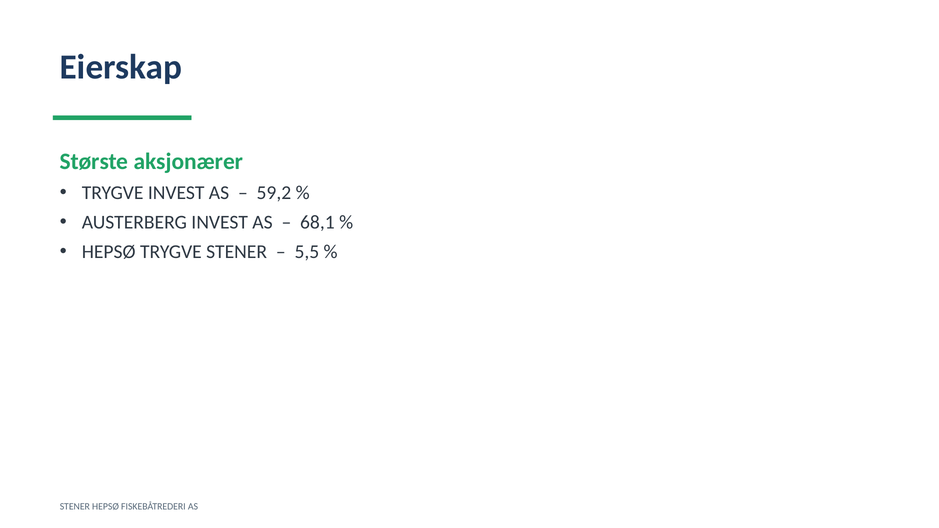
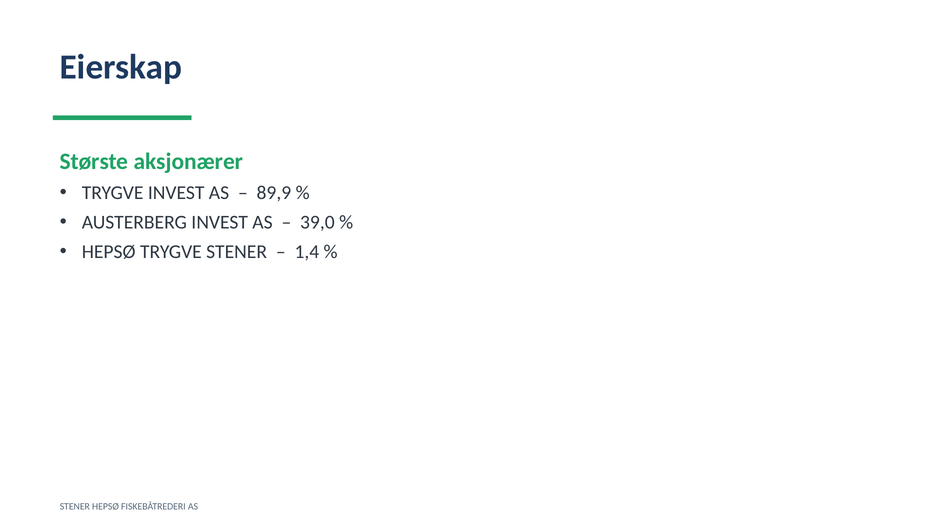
59,2: 59,2 -> 89,9
68,1: 68,1 -> 39,0
5,5: 5,5 -> 1,4
